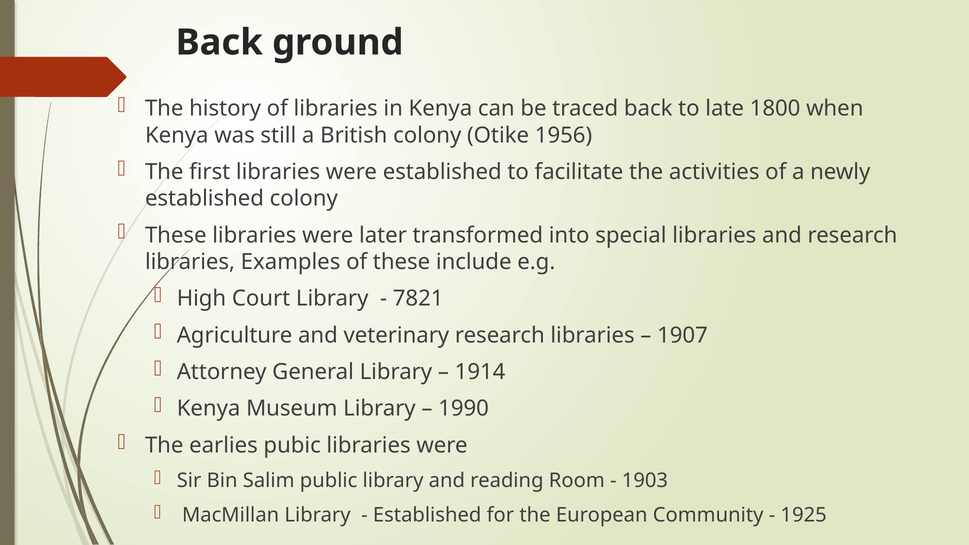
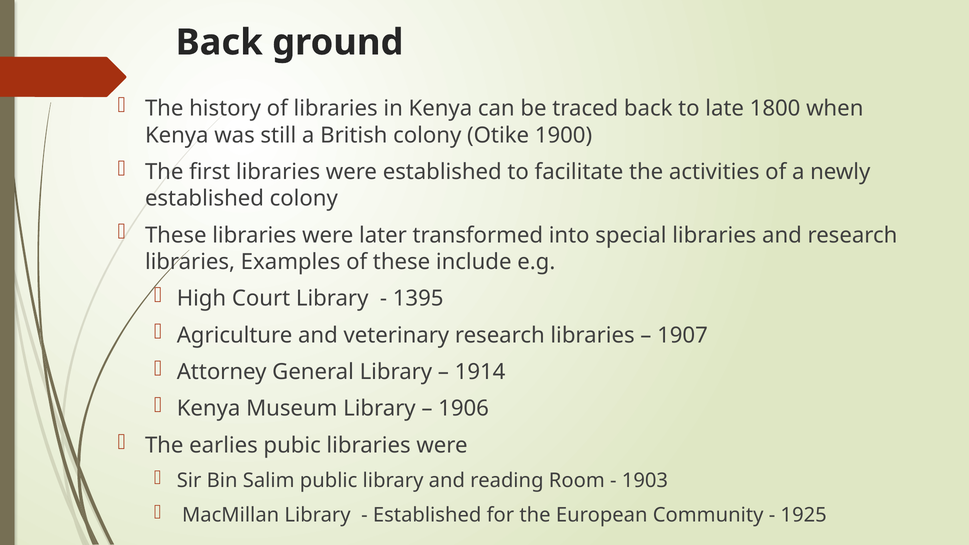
1956: 1956 -> 1900
7821: 7821 -> 1395
1990: 1990 -> 1906
